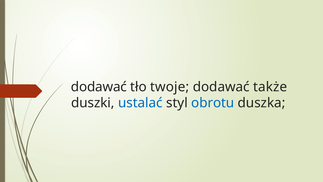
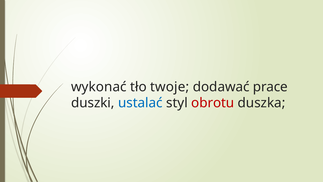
dodawać at (99, 87): dodawać -> wykonać
także: także -> prace
obrotu colour: blue -> red
